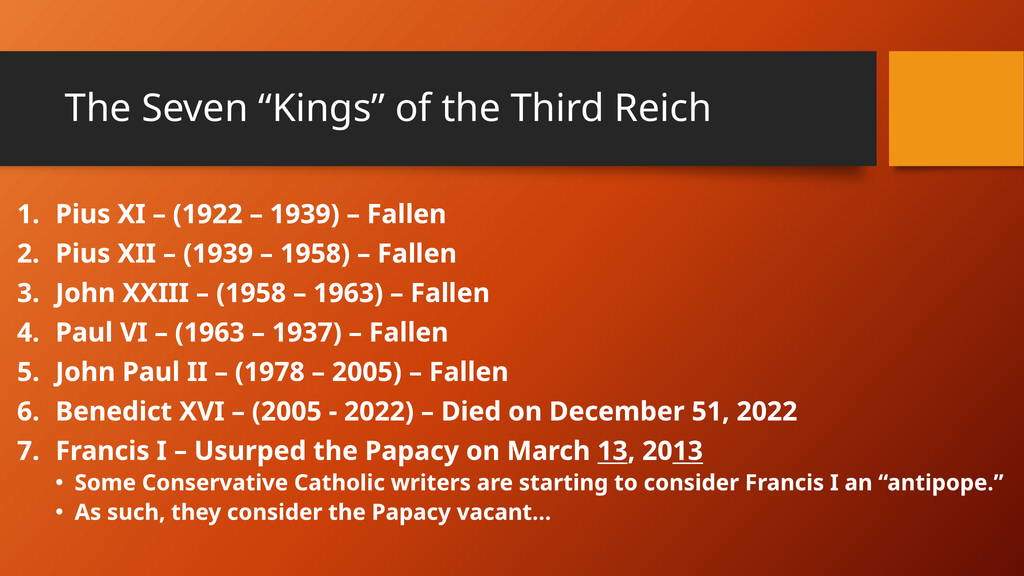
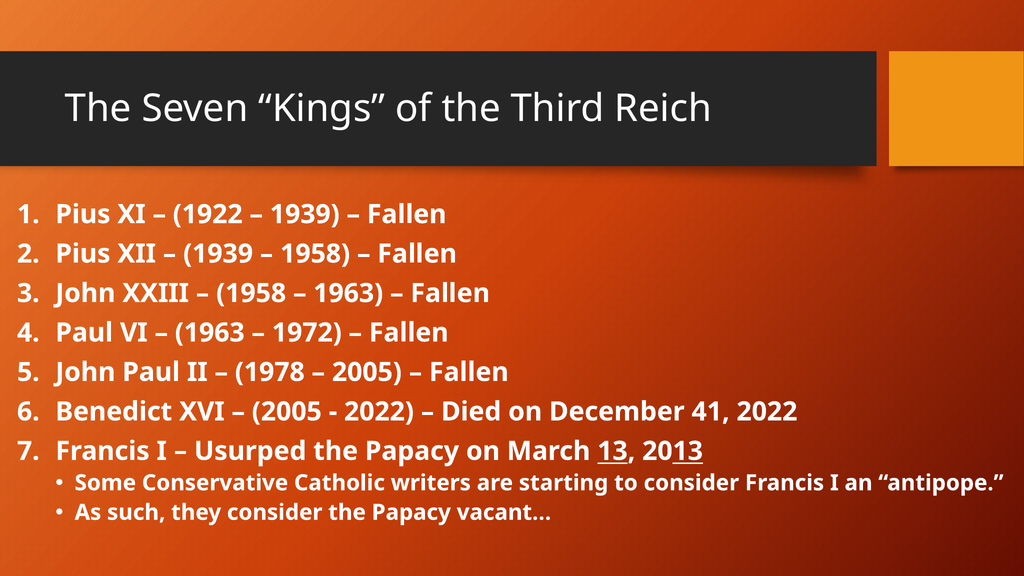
1937: 1937 -> 1972
51: 51 -> 41
